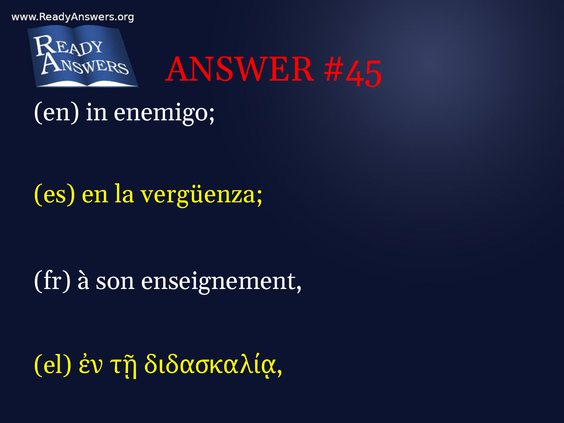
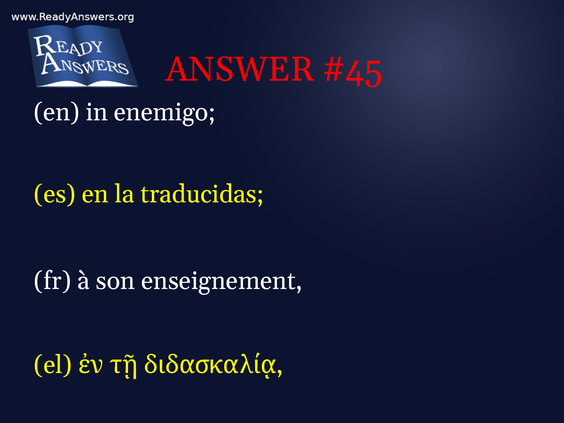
vergüenza: vergüenza -> traducidas
